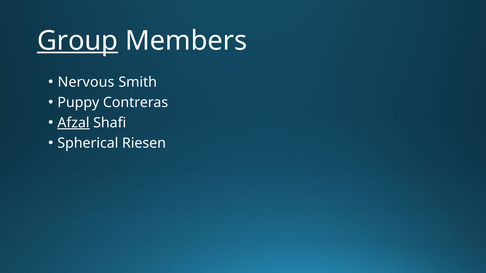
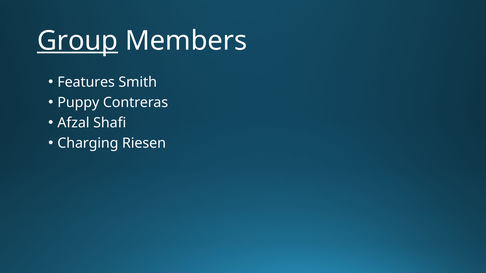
Nervous: Nervous -> Features
Afzal underline: present -> none
Spherical: Spherical -> Charging
